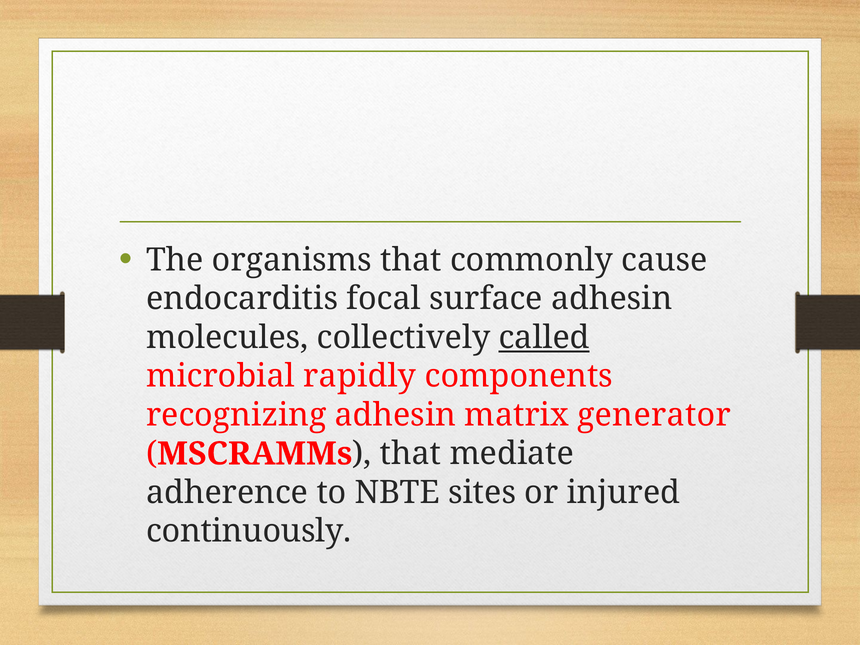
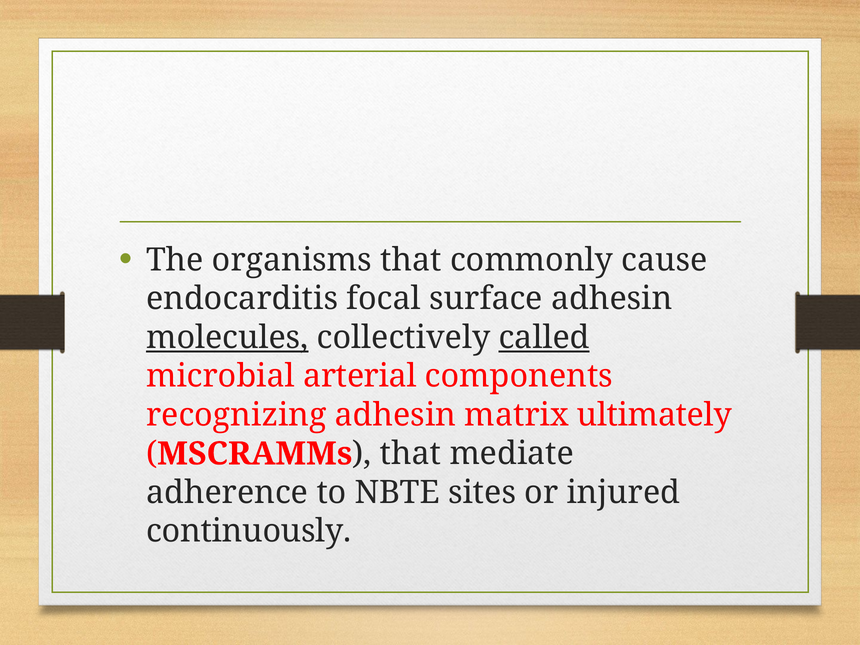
molecules underline: none -> present
rapidly: rapidly -> arterial
generator: generator -> ultimately
